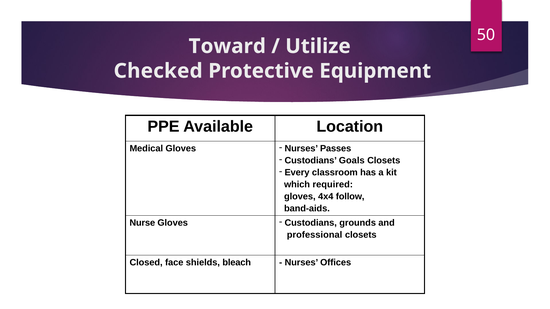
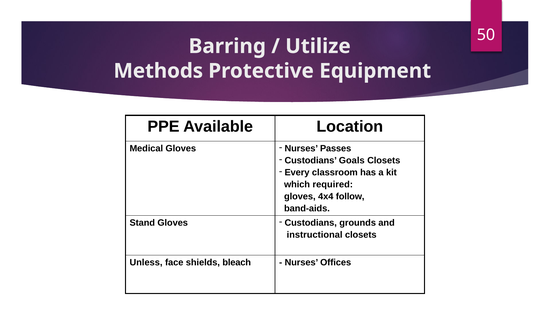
Toward: Toward -> Barring
Checked: Checked -> Methods
Nurse: Nurse -> Stand
professional: professional -> instructional
Closed: Closed -> Unless
